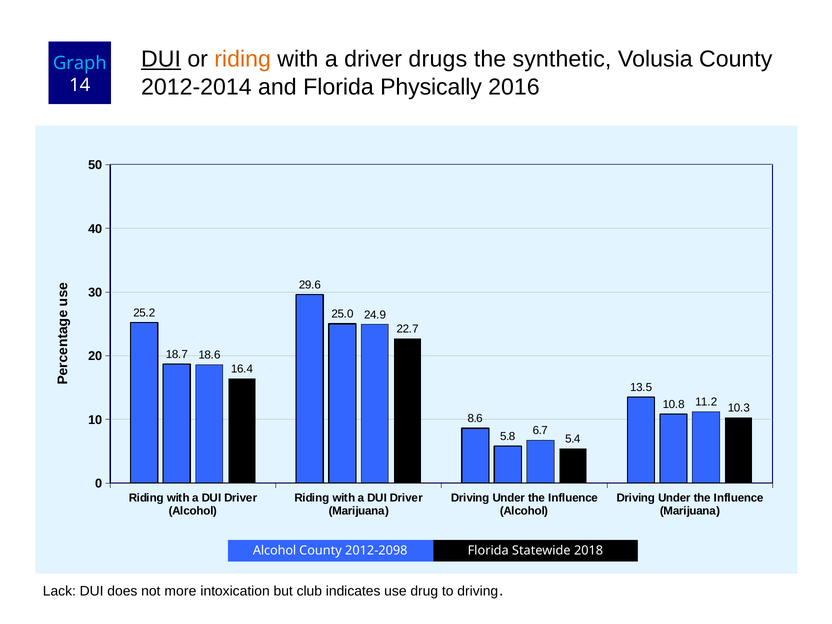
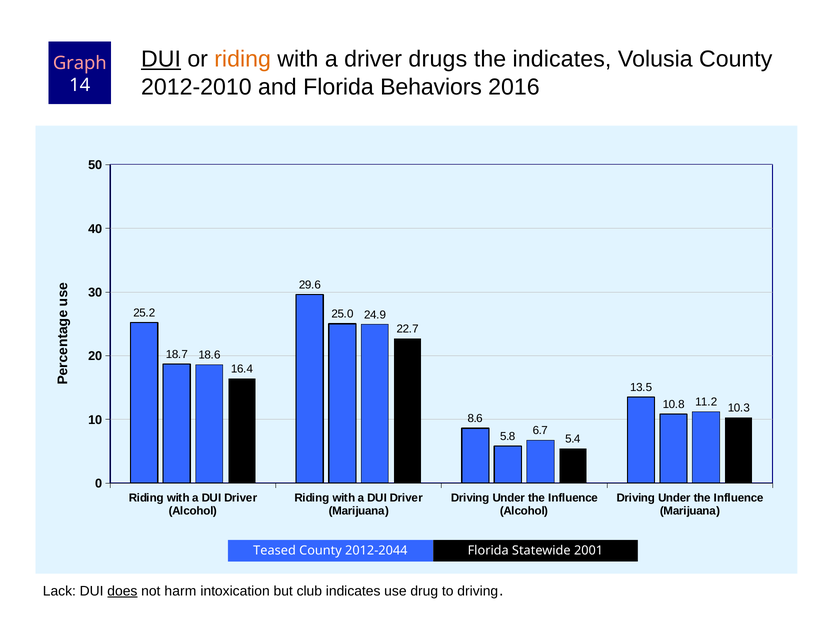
the synthetic: synthetic -> indicates
Graph colour: light blue -> pink
2012-2014: 2012-2014 -> 2012-2010
Physically: Physically -> Behaviors
Alcohol at (275, 551): Alcohol -> Teased
2012-2098: 2012-2098 -> 2012-2044
2018: 2018 -> 2001
does underline: none -> present
more: more -> harm
